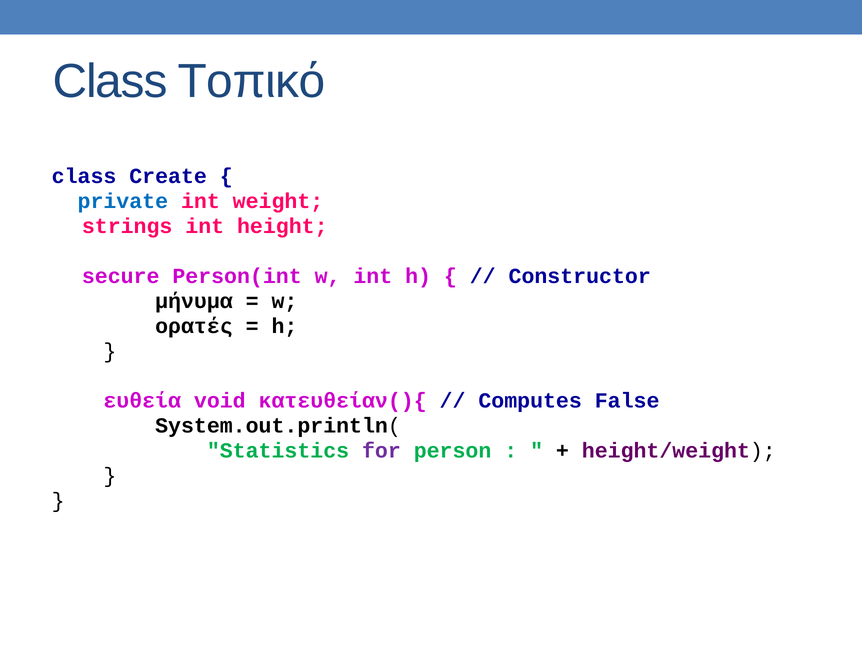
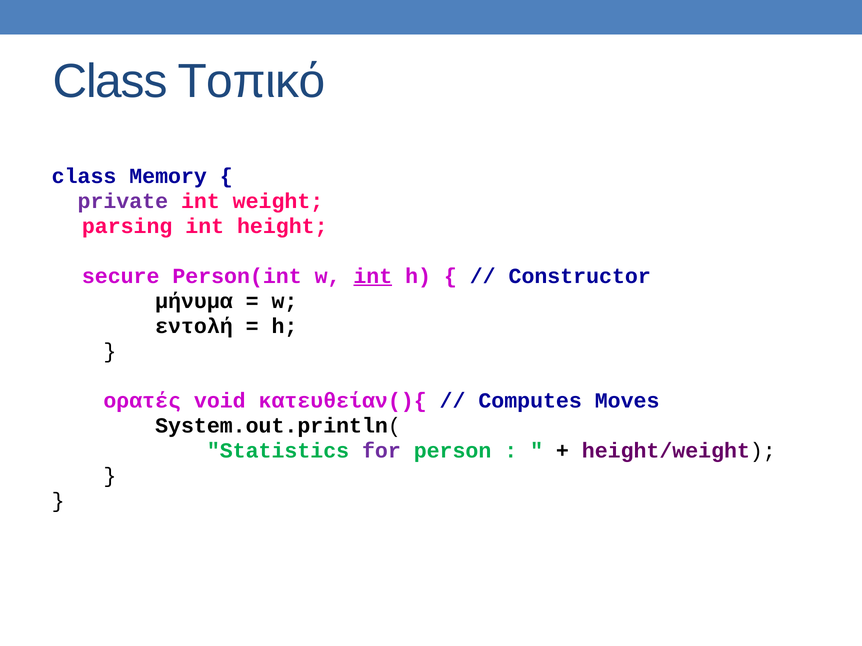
Create: Create -> Memory
private colour: blue -> purple
strings: strings -> parsing
int at (373, 276) underline: none -> present
ορατές: ορατές -> εντολή
ευθεία: ευθεία -> ορατές
False: False -> Moves
